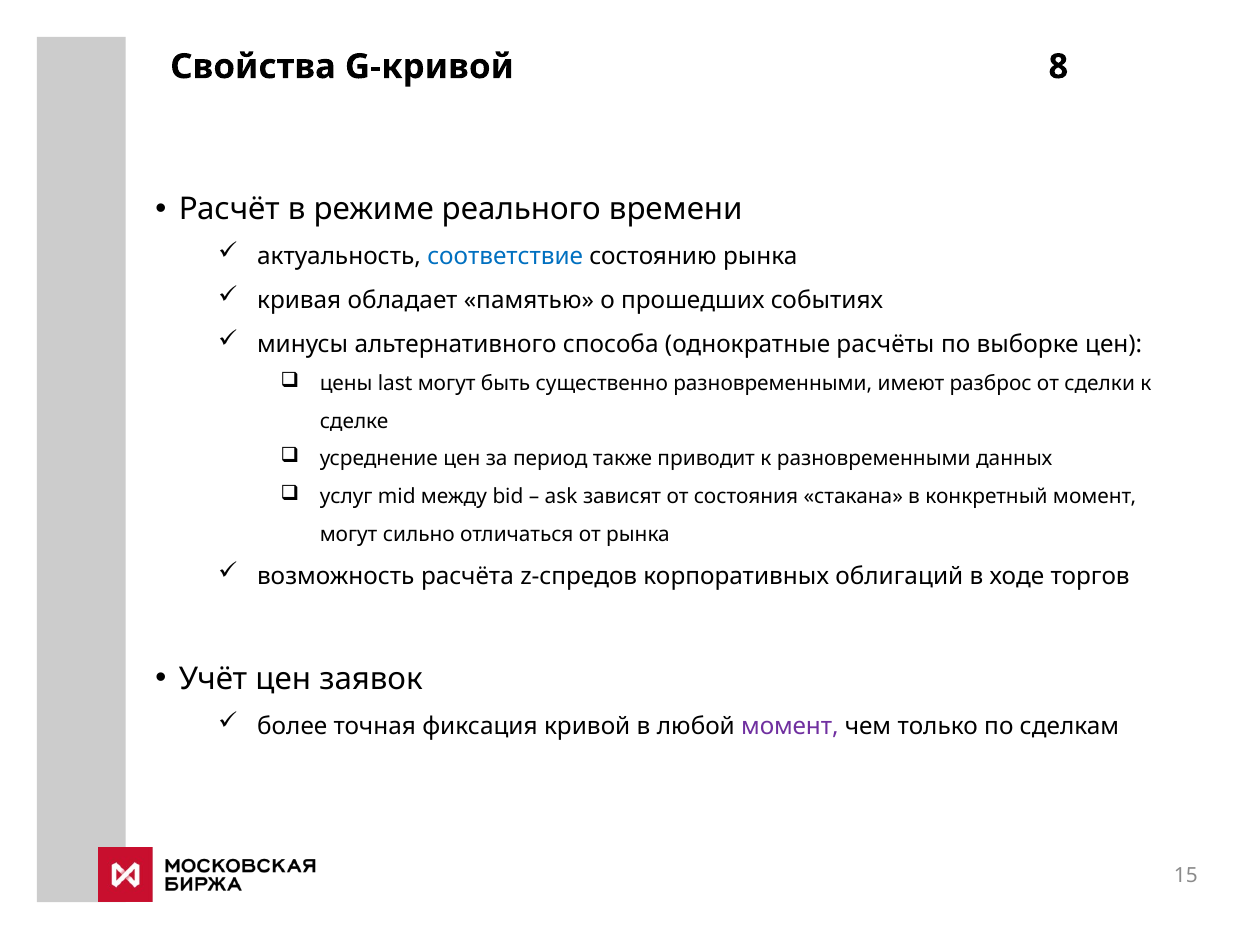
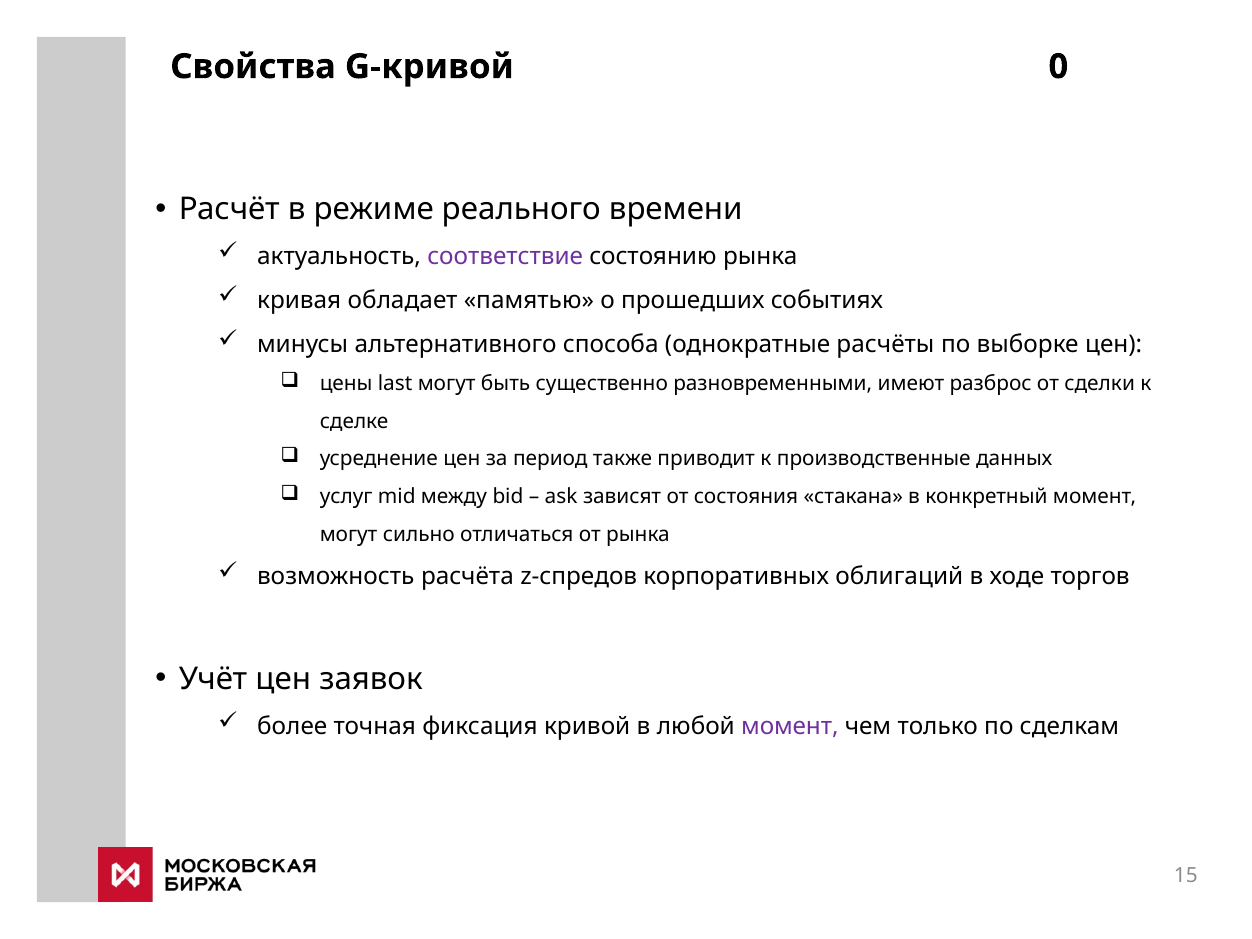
8: 8 -> 0
соответствие colour: blue -> purple
к разновременными: разновременными -> производственные
